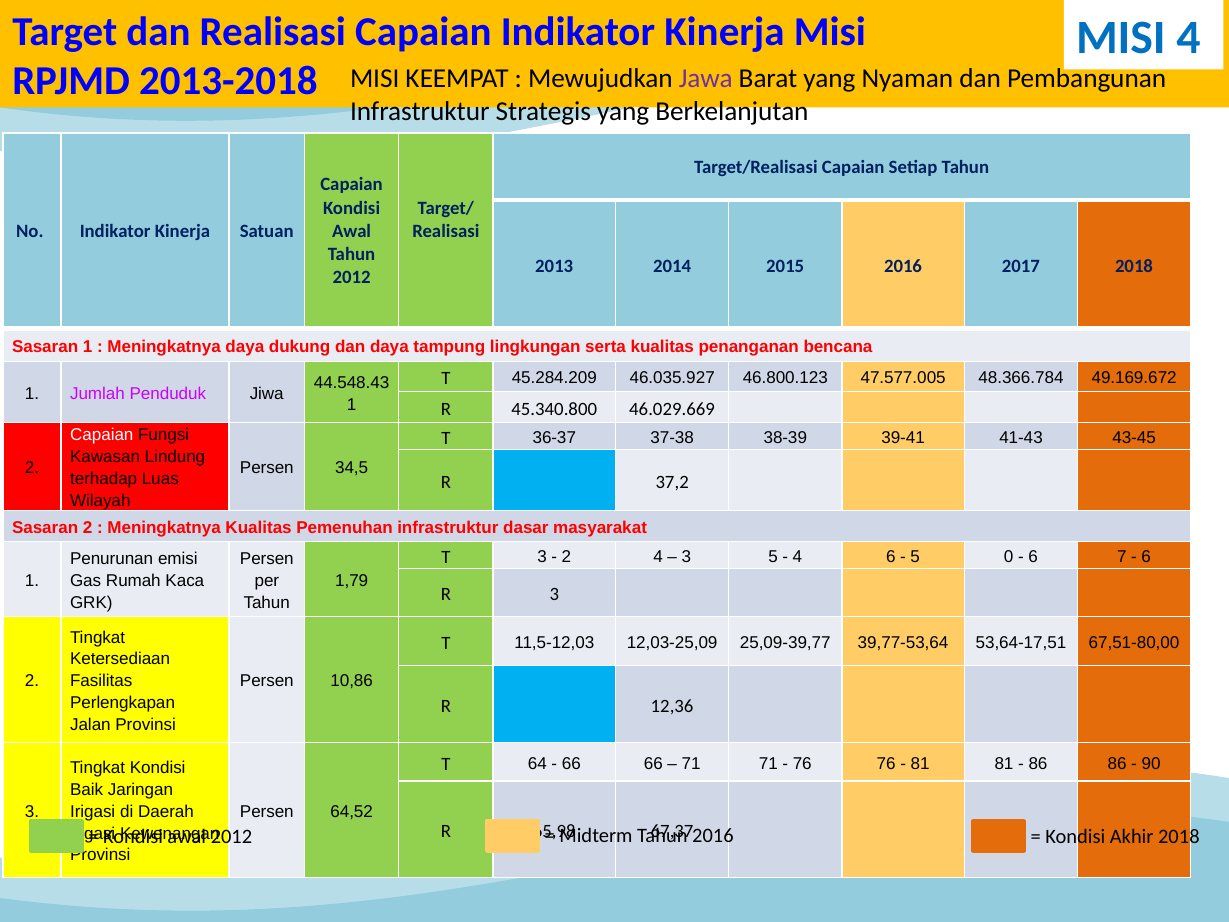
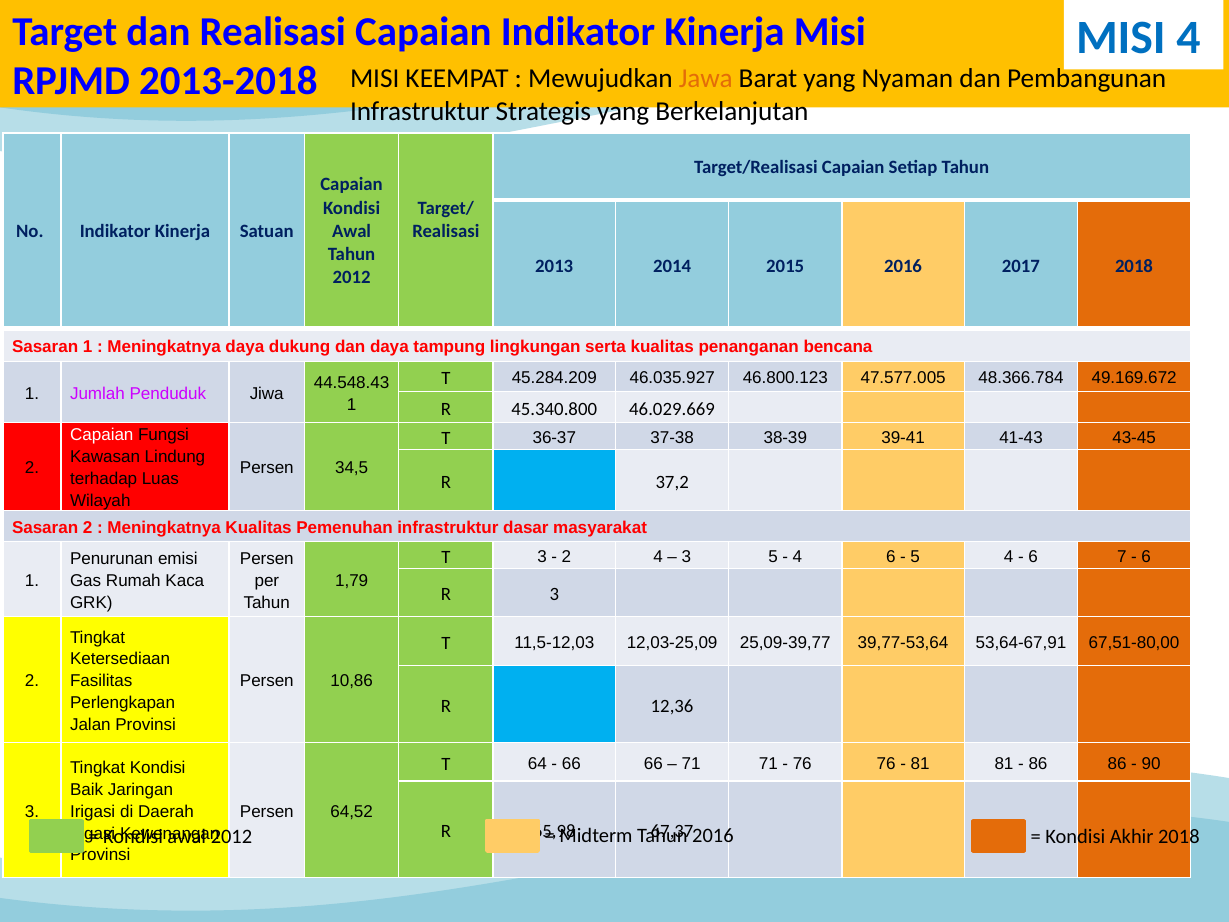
Jawa colour: purple -> orange
5 0: 0 -> 4
53,64-17,51: 53,64-17,51 -> 53,64-67,91
